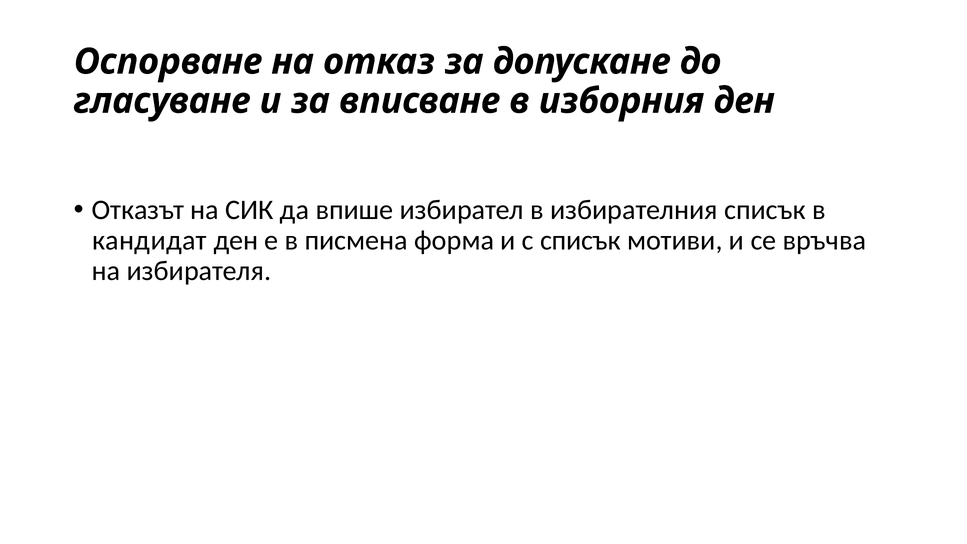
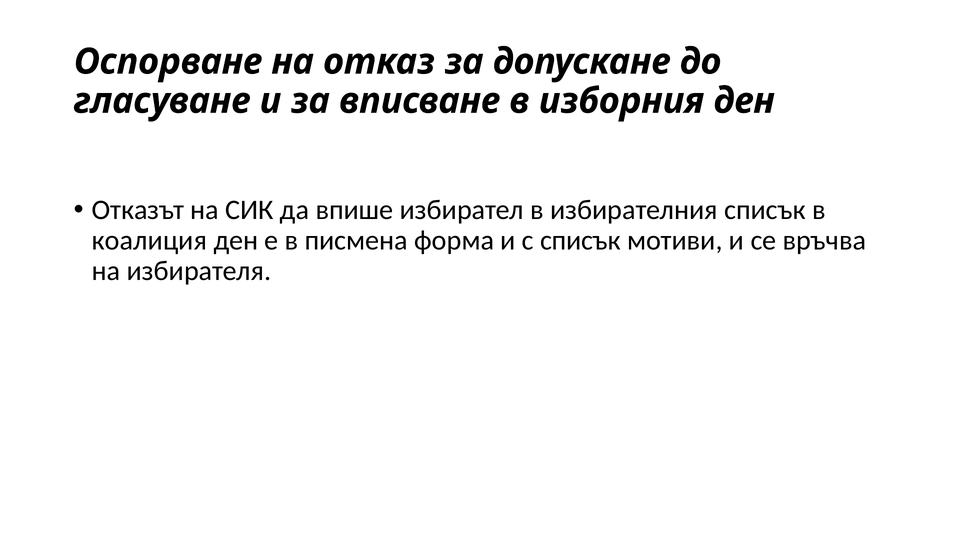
кандидат: кандидат -> коалиция
